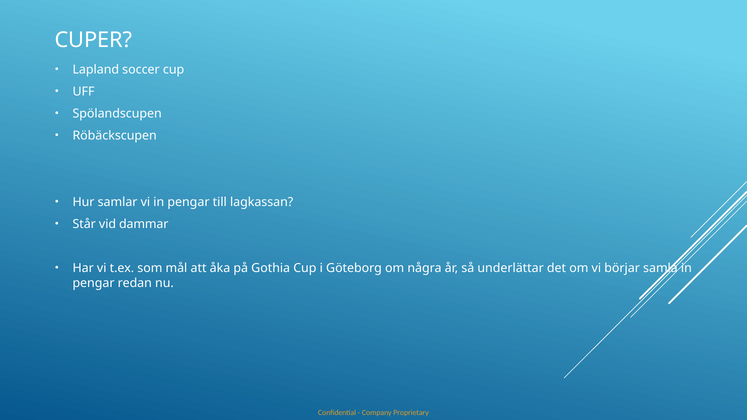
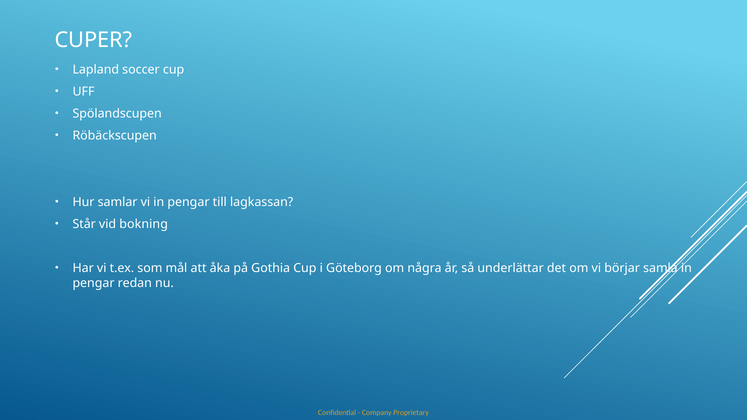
dammar: dammar -> bokning
